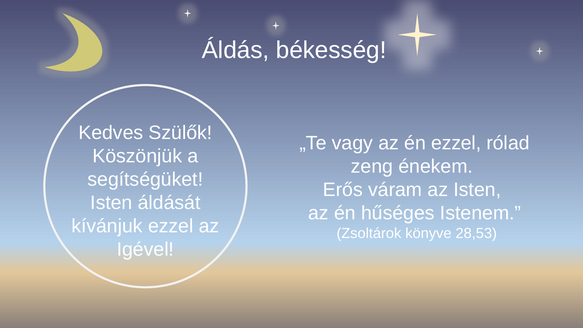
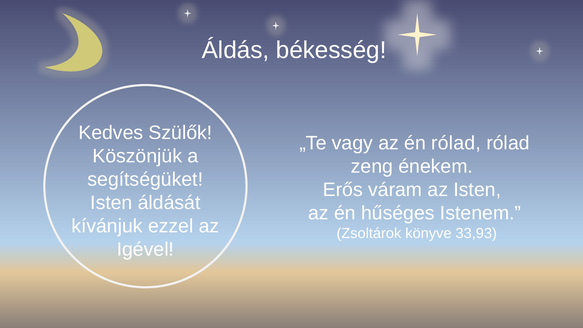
én ezzel: ezzel -> rólad
28,53: 28,53 -> 33,93
